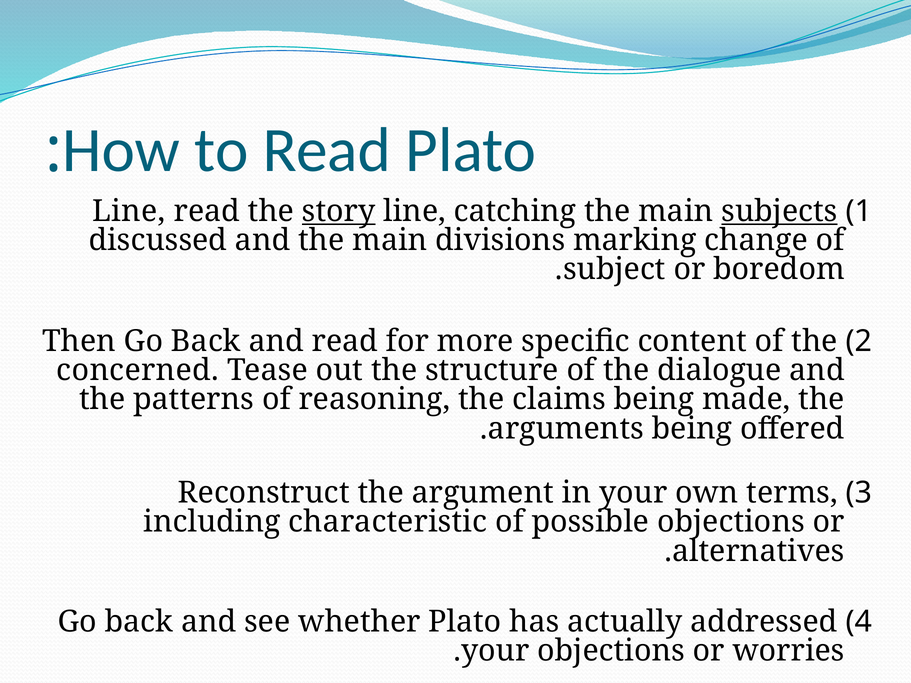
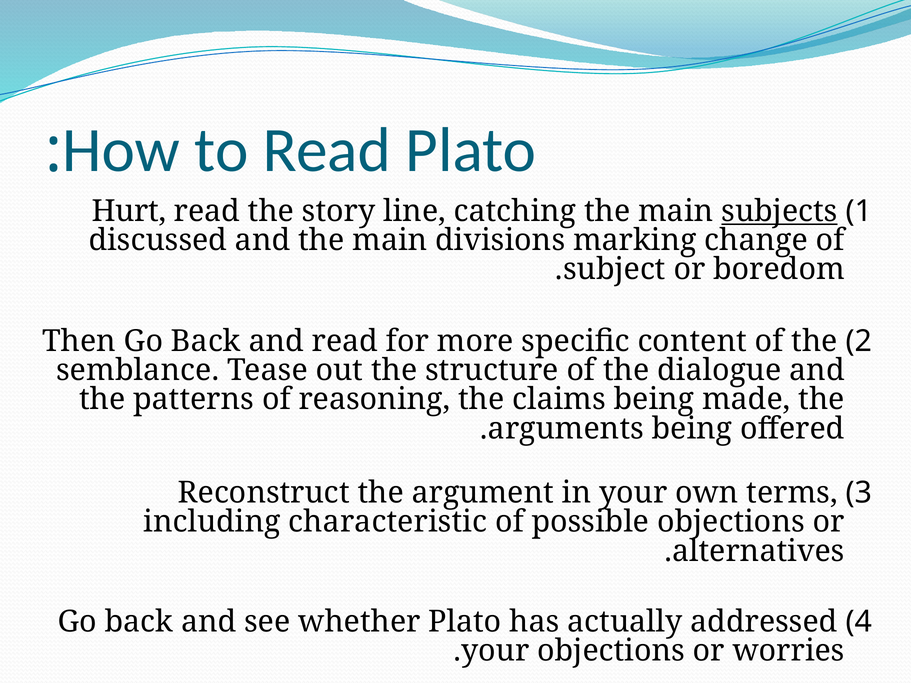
Line at (129, 211): Line -> Hurt
story underline: present -> none
concerned: concerned -> semblance
